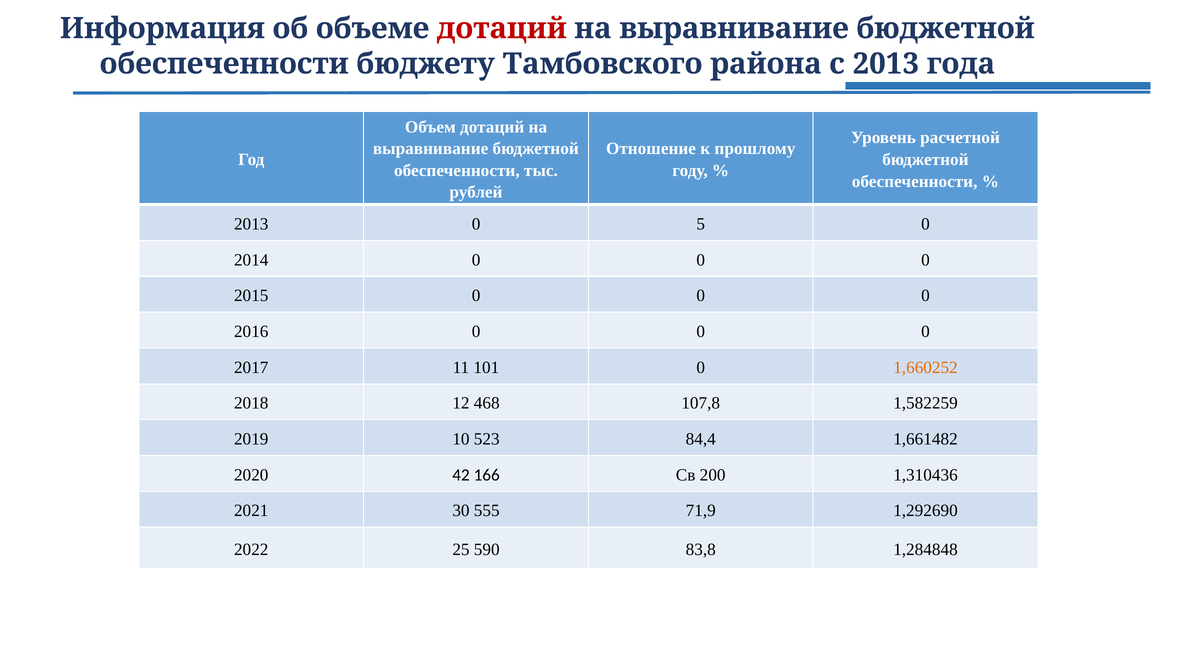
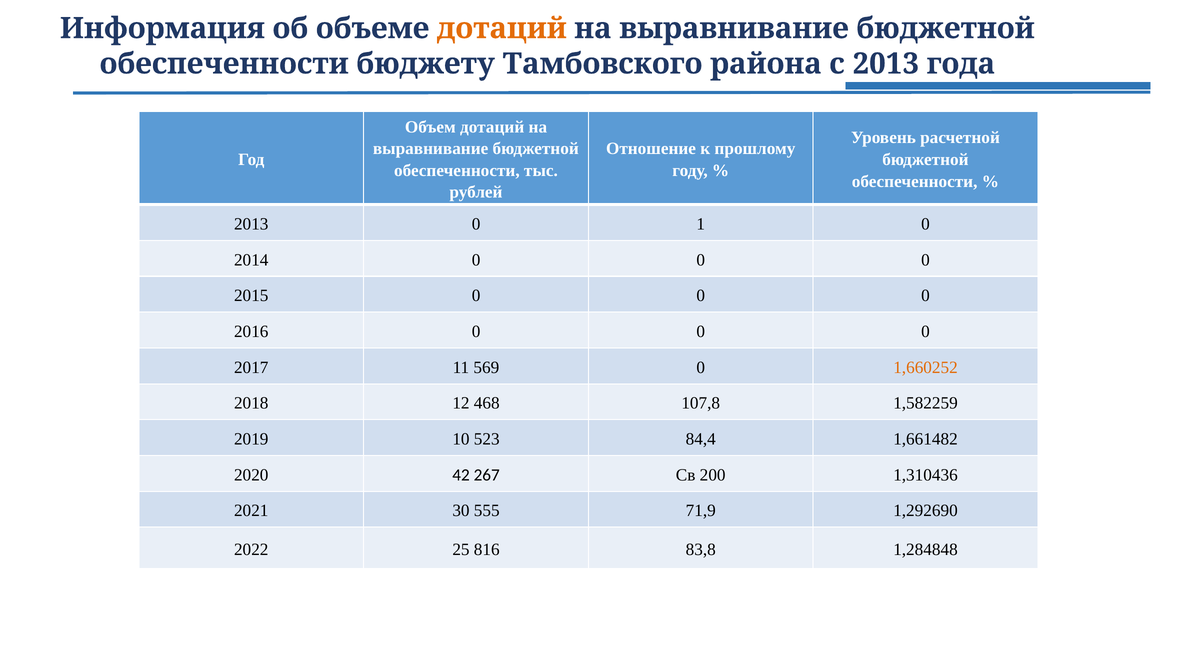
дотаций at (502, 28) colour: red -> orange
5: 5 -> 1
101: 101 -> 569
166: 166 -> 267
590: 590 -> 816
